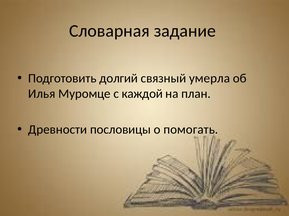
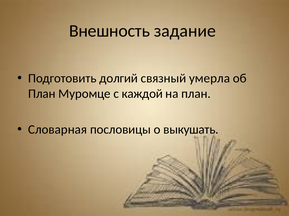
Словарная: Словарная -> Внешность
Илья at (42, 94): Илья -> План
Древности: Древности -> Словарная
помогать: помогать -> выкушать
